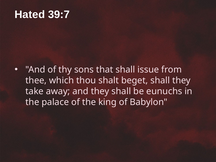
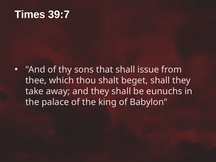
Hated: Hated -> Times
